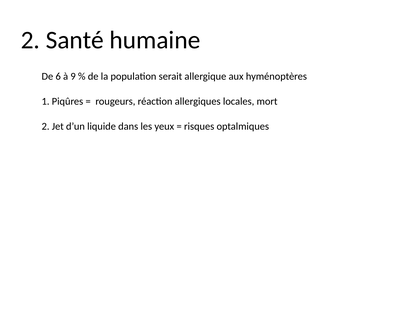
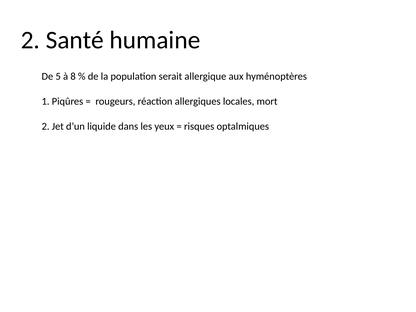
6: 6 -> 5
9: 9 -> 8
